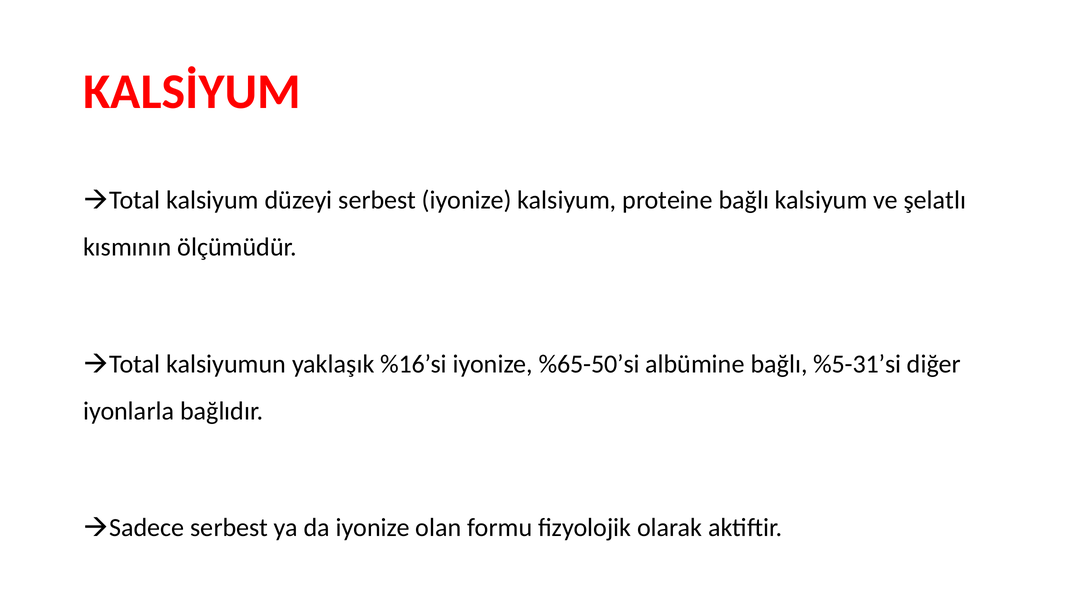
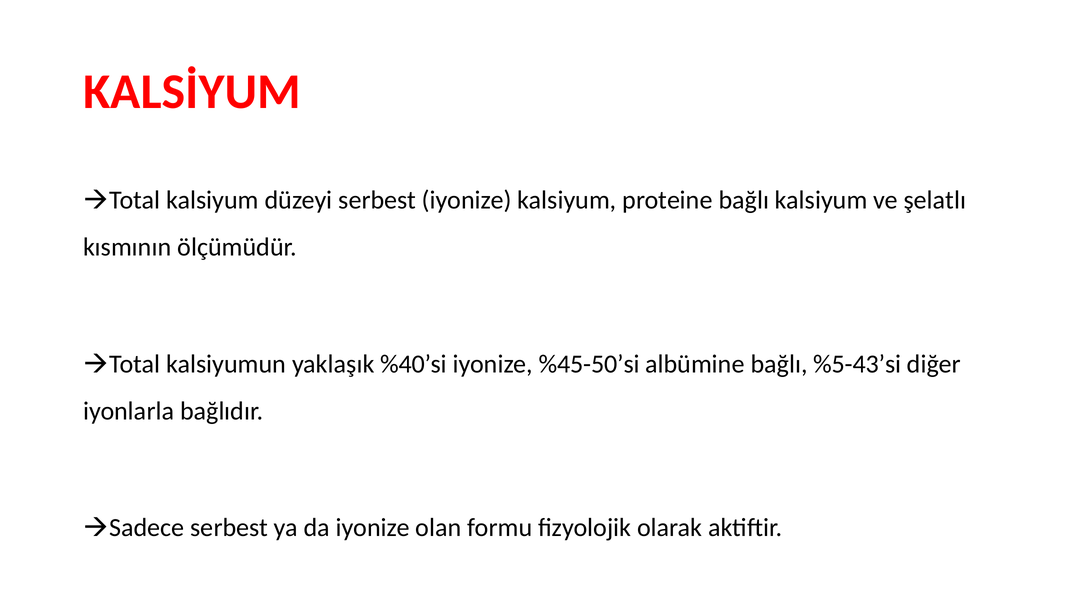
%16’si: %16’si -> %40’si
%65-50’si: %65-50’si -> %45-50’si
%5-31’si: %5-31’si -> %5-43’si
